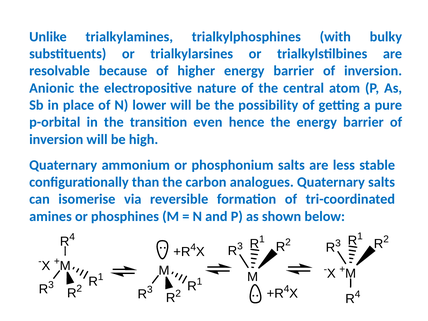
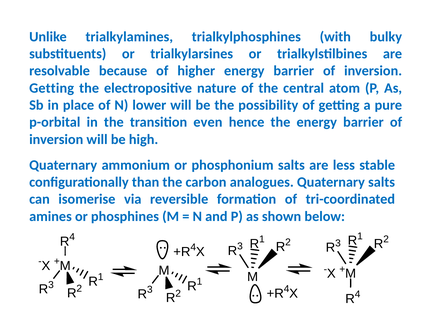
Anionic at (52, 88): Anionic -> Getting
